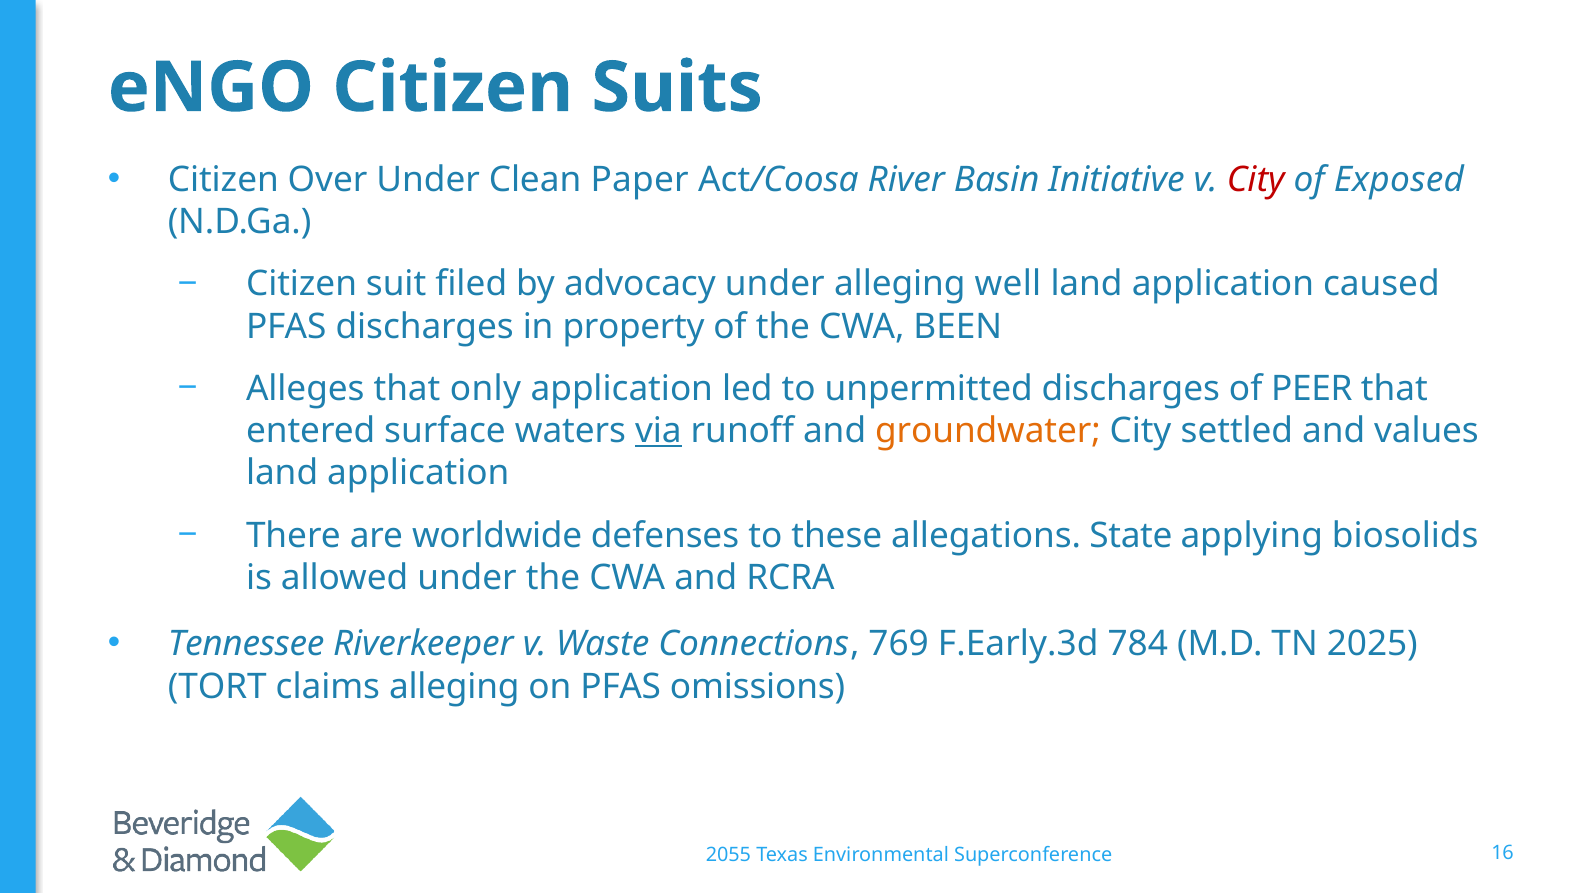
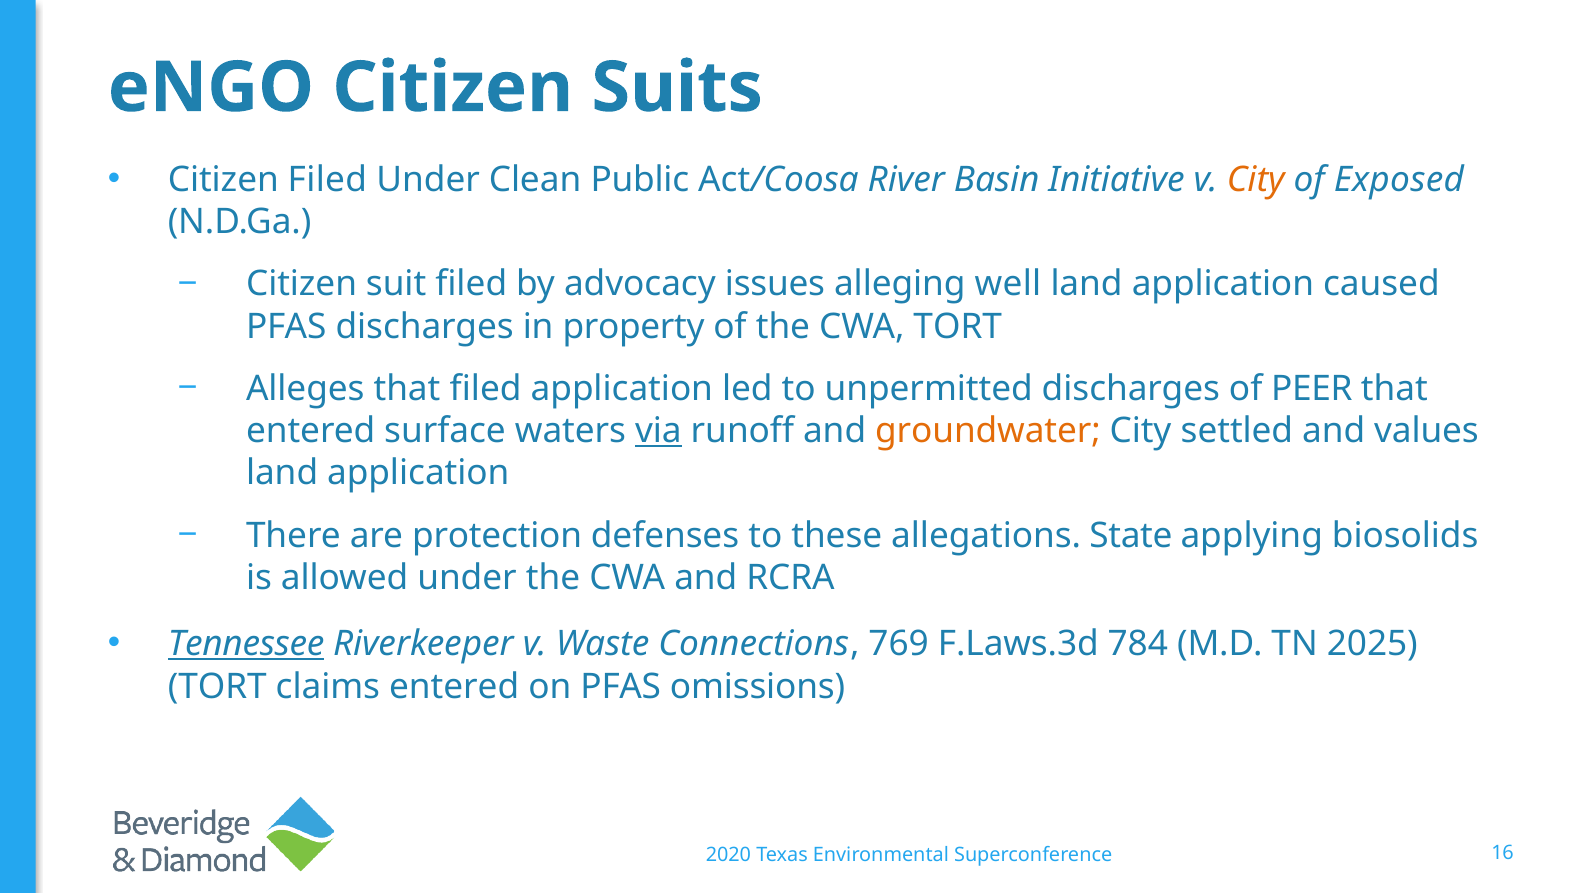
Citizen Over: Over -> Filed
Paper: Paper -> Public
City at (1256, 180) colour: red -> orange
advocacy under: under -> issues
CWA BEEN: BEEN -> TORT
that only: only -> filed
worldwide: worldwide -> protection
Tennessee underline: none -> present
F.Early.3d: F.Early.3d -> F.Laws.3d
claims alleging: alleging -> entered
2055: 2055 -> 2020
